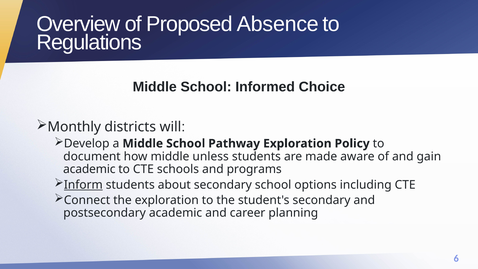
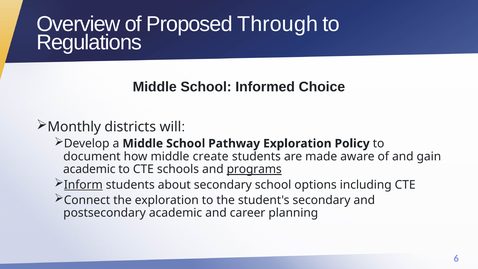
Absence: Absence -> Through
unless: unless -> create
programs underline: none -> present
